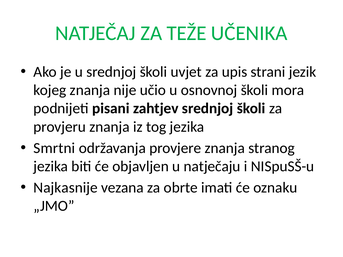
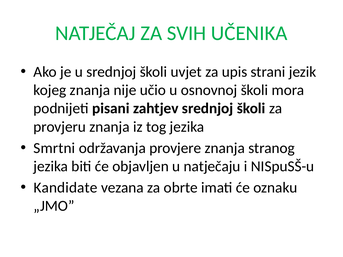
TEŽE: TEŽE -> SVIH
Najkasnije: Najkasnije -> Kandidate
